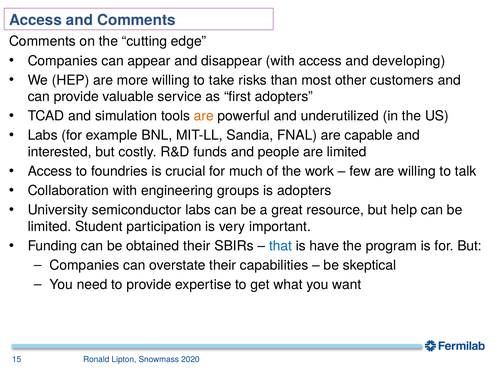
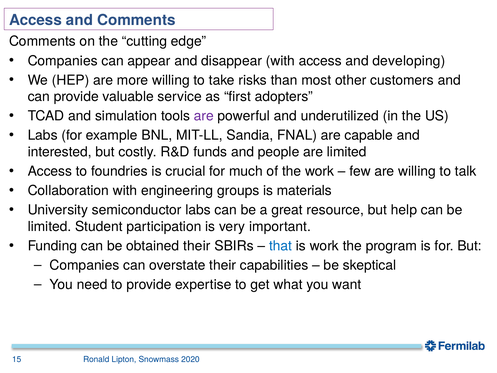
are at (204, 116) colour: orange -> purple
is adopters: adopters -> materials
is have: have -> work
